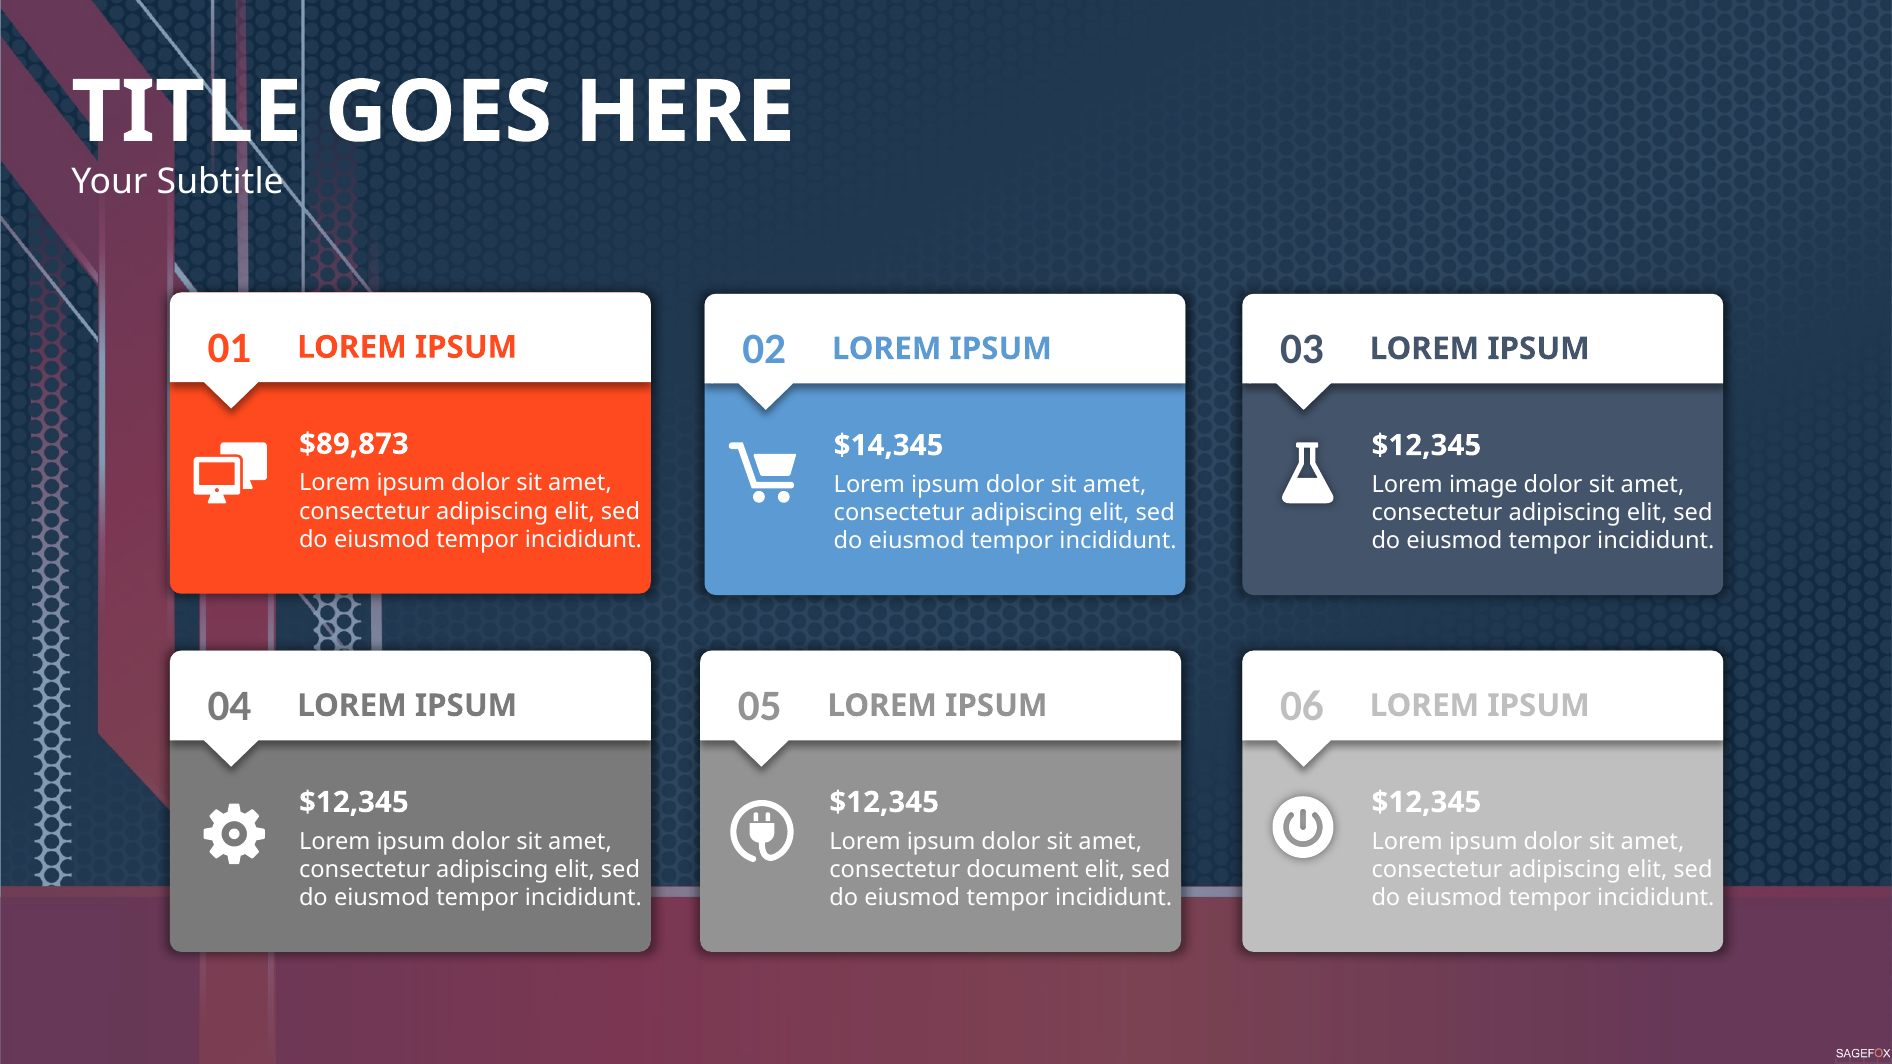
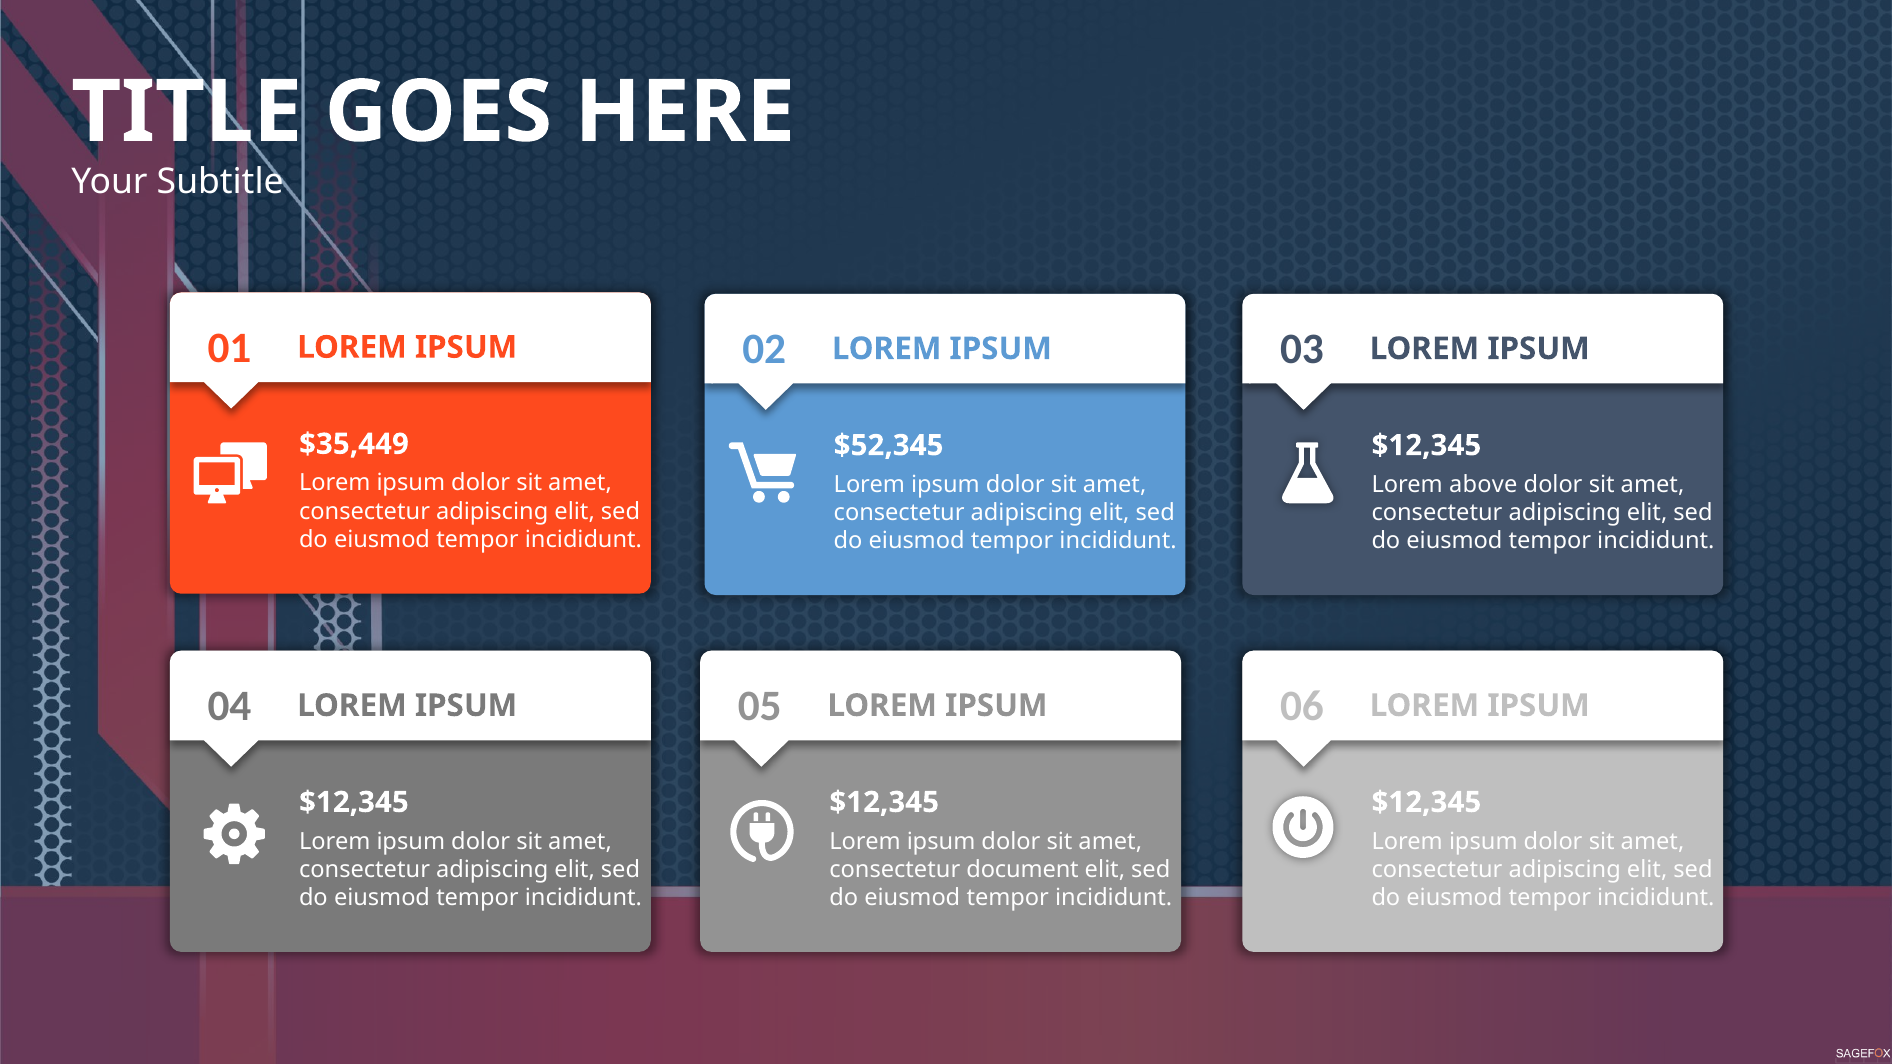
$89,873: $89,873 -> $35,449
$14,345: $14,345 -> $52,345
image: image -> above
